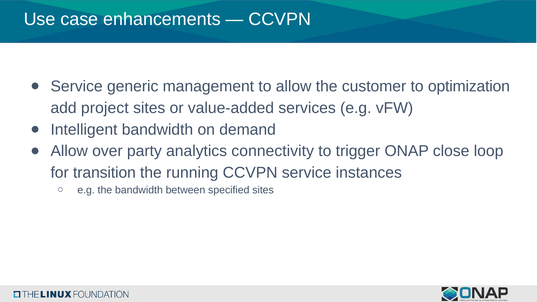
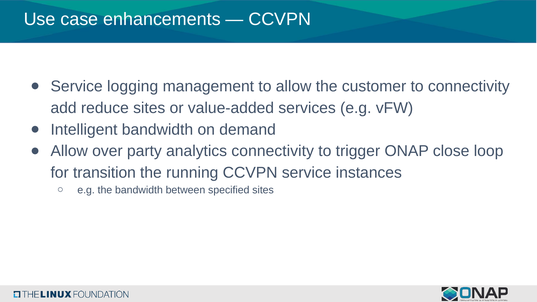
generic: generic -> logging
to optimization: optimization -> connectivity
project: project -> reduce
